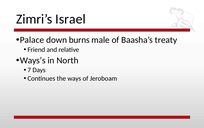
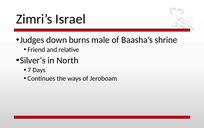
Palace: Palace -> Judges
treaty: treaty -> shrine
Ways’s: Ways’s -> Silver’s
